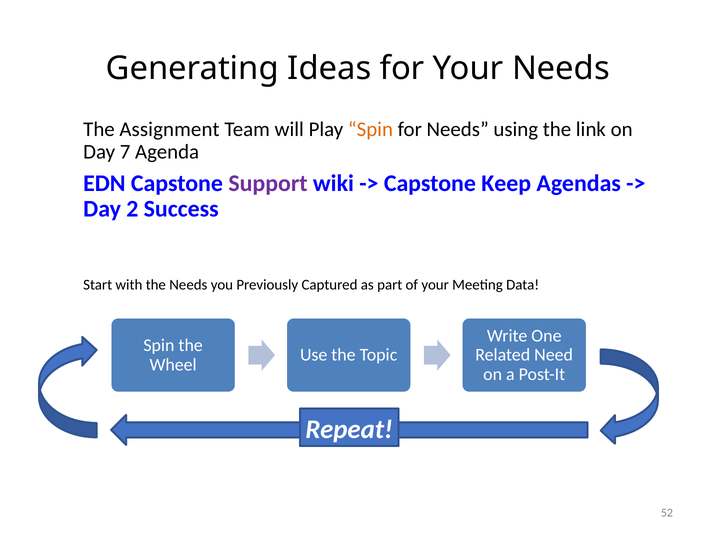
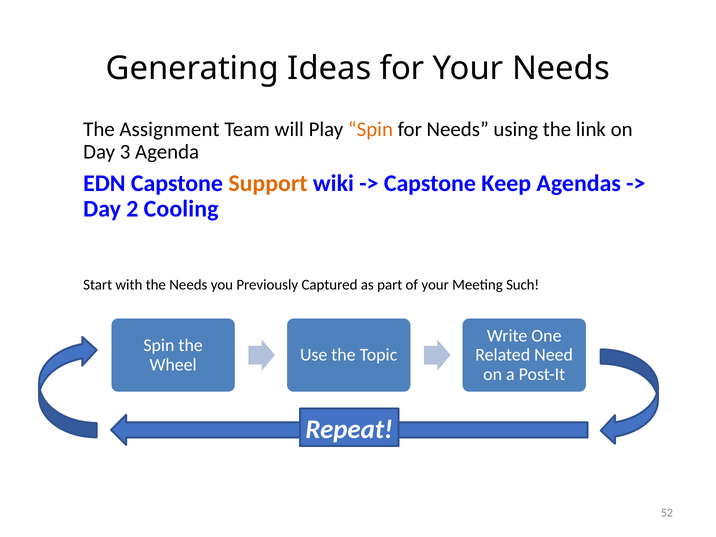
7: 7 -> 3
Support colour: purple -> orange
Success: Success -> Cooling
Data: Data -> Such
